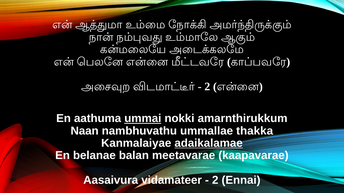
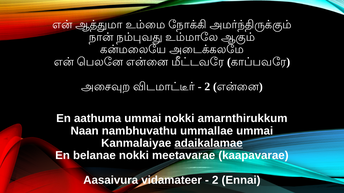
ummai at (143, 119) underline: present -> none
ummallae thakka: thakka -> ummai
belanae balan: balan -> nokki
